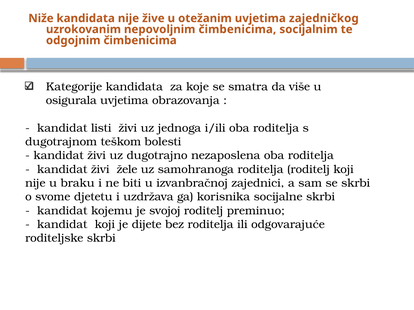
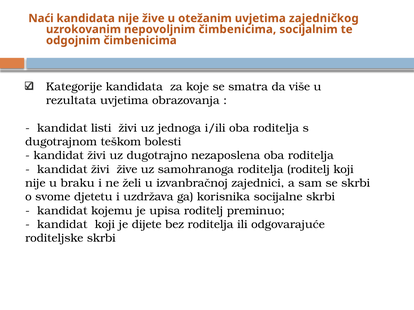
Niže: Niže -> Naći
osigurala: osigurala -> rezultata
živi žele: žele -> žive
biti: biti -> želi
svojoj: svojoj -> upisa
